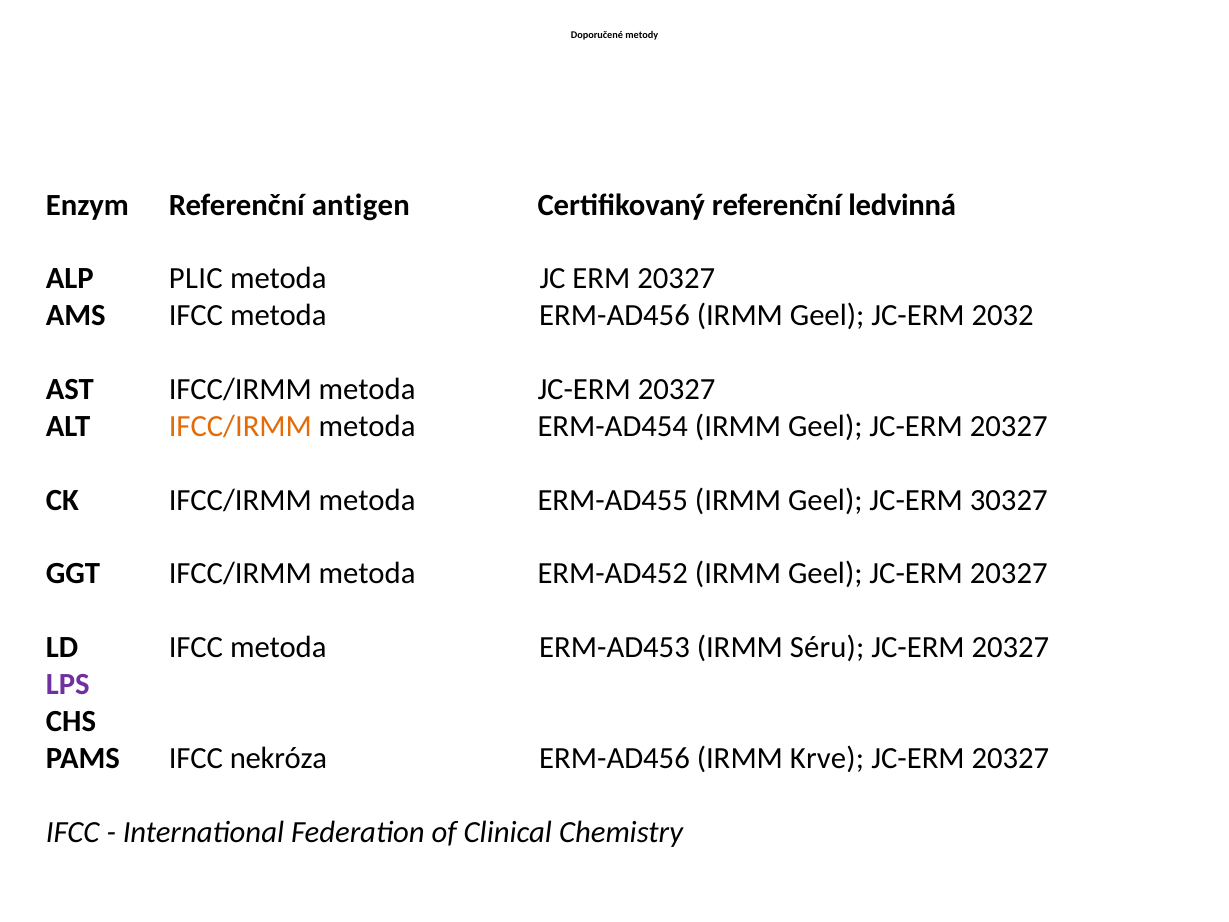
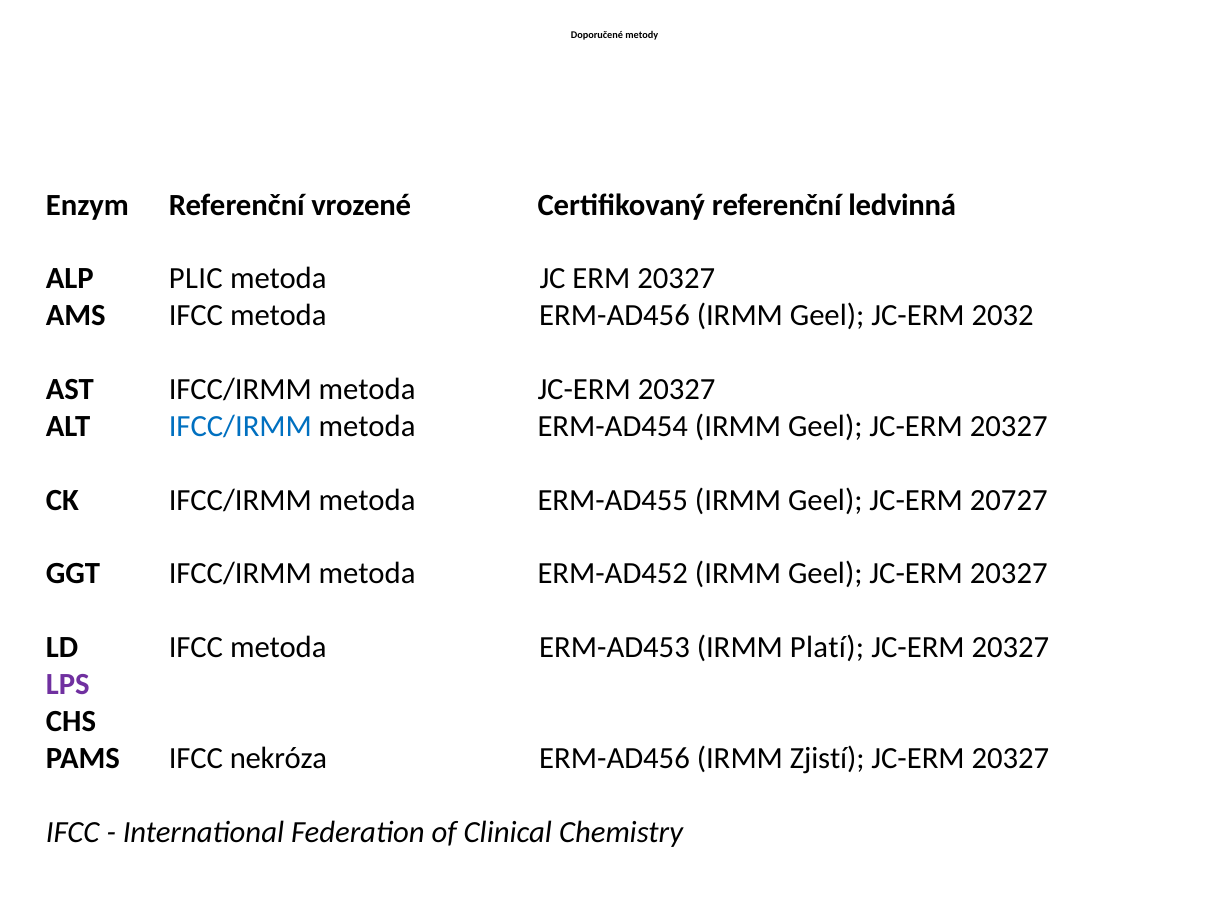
antigen: antigen -> vrozené
IFCC/IRMM at (240, 426) colour: orange -> blue
30327: 30327 -> 20727
Séru: Séru -> Platí
Krve: Krve -> Zjistí
